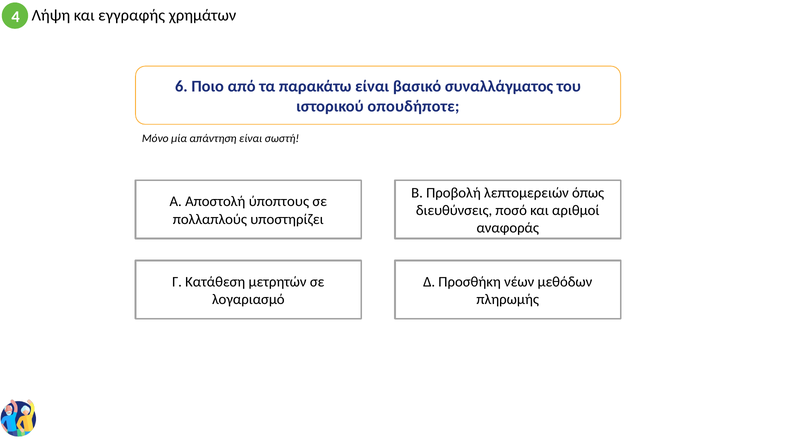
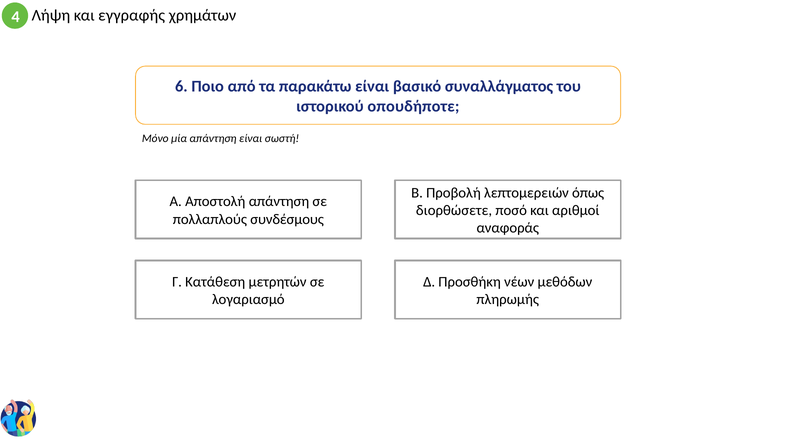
Αποστολή ύποπτους: ύποπτους -> απάντηση
διευθύνσεις: διευθύνσεις -> διορθώσετε
υποστηρίζει: υποστηρίζει -> συνδέσμους
